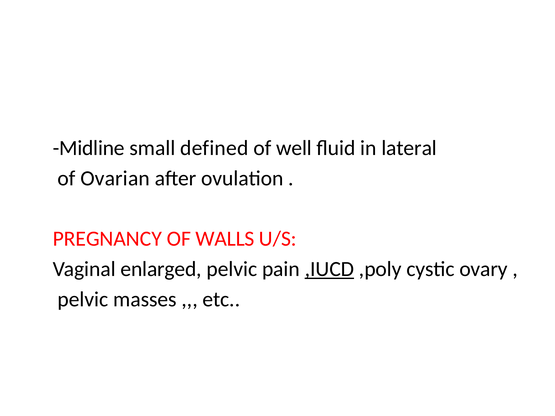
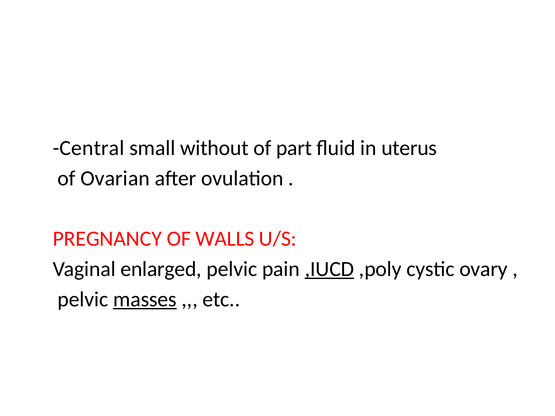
Midline: Midline -> Central
defined: defined -> without
well: well -> part
lateral: lateral -> uterus
masses underline: none -> present
